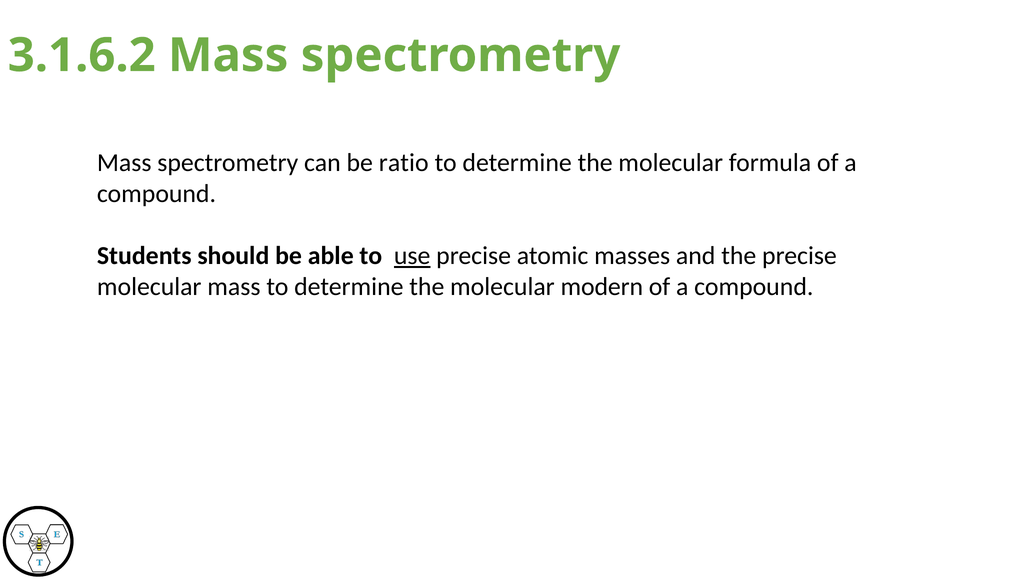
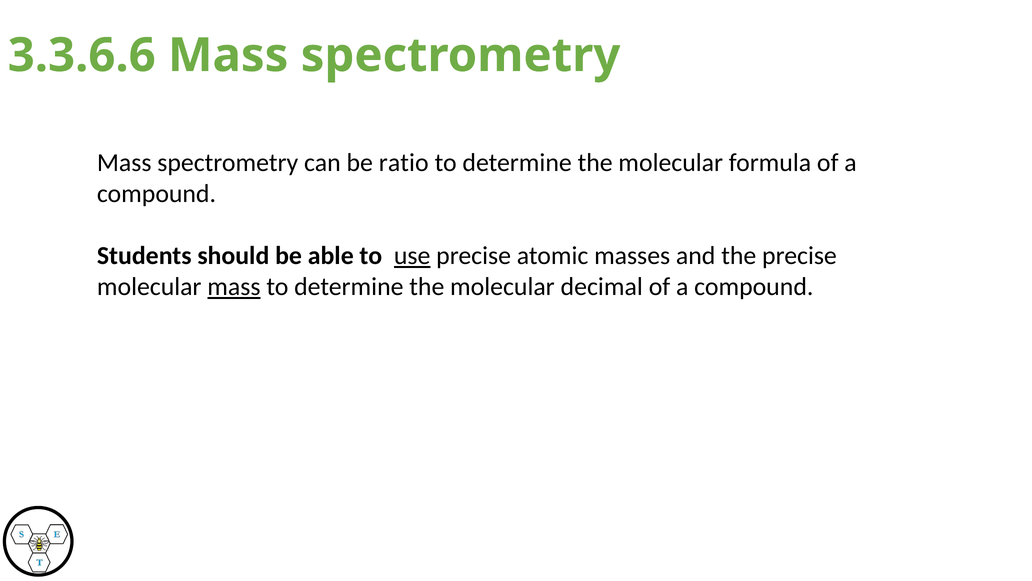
3.1.6.2: 3.1.6.2 -> 3.3.6.6
mass at (234, 287) underline: none -> present
modern: modern -> decimal
